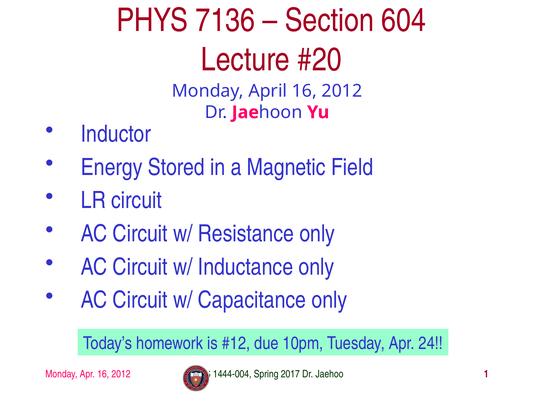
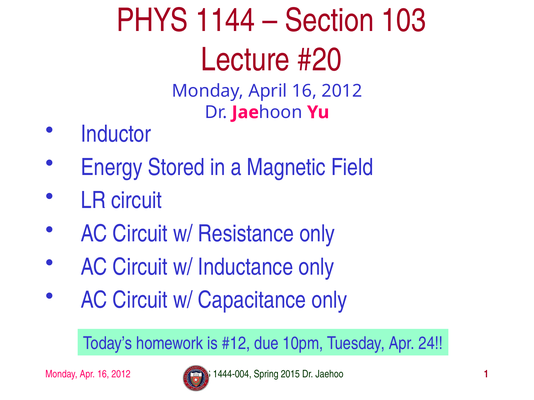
7136: 7136 -> 1144
604: 604 -> 103
2017: 2017 -> 2015
